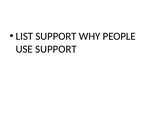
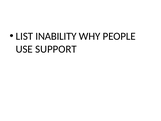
LIST SUPPORT: SUPPORT -> INABILITY
